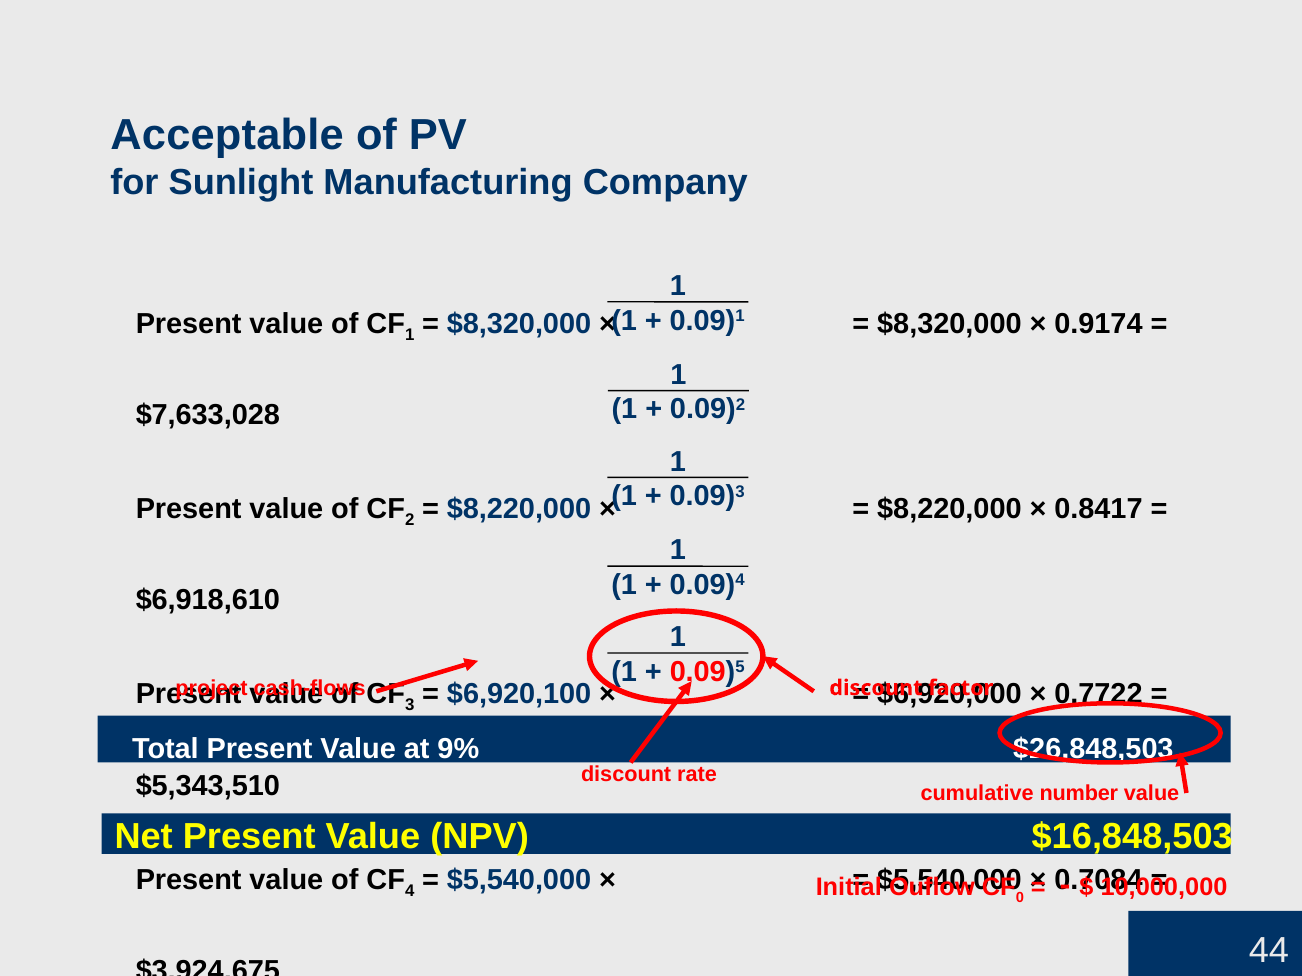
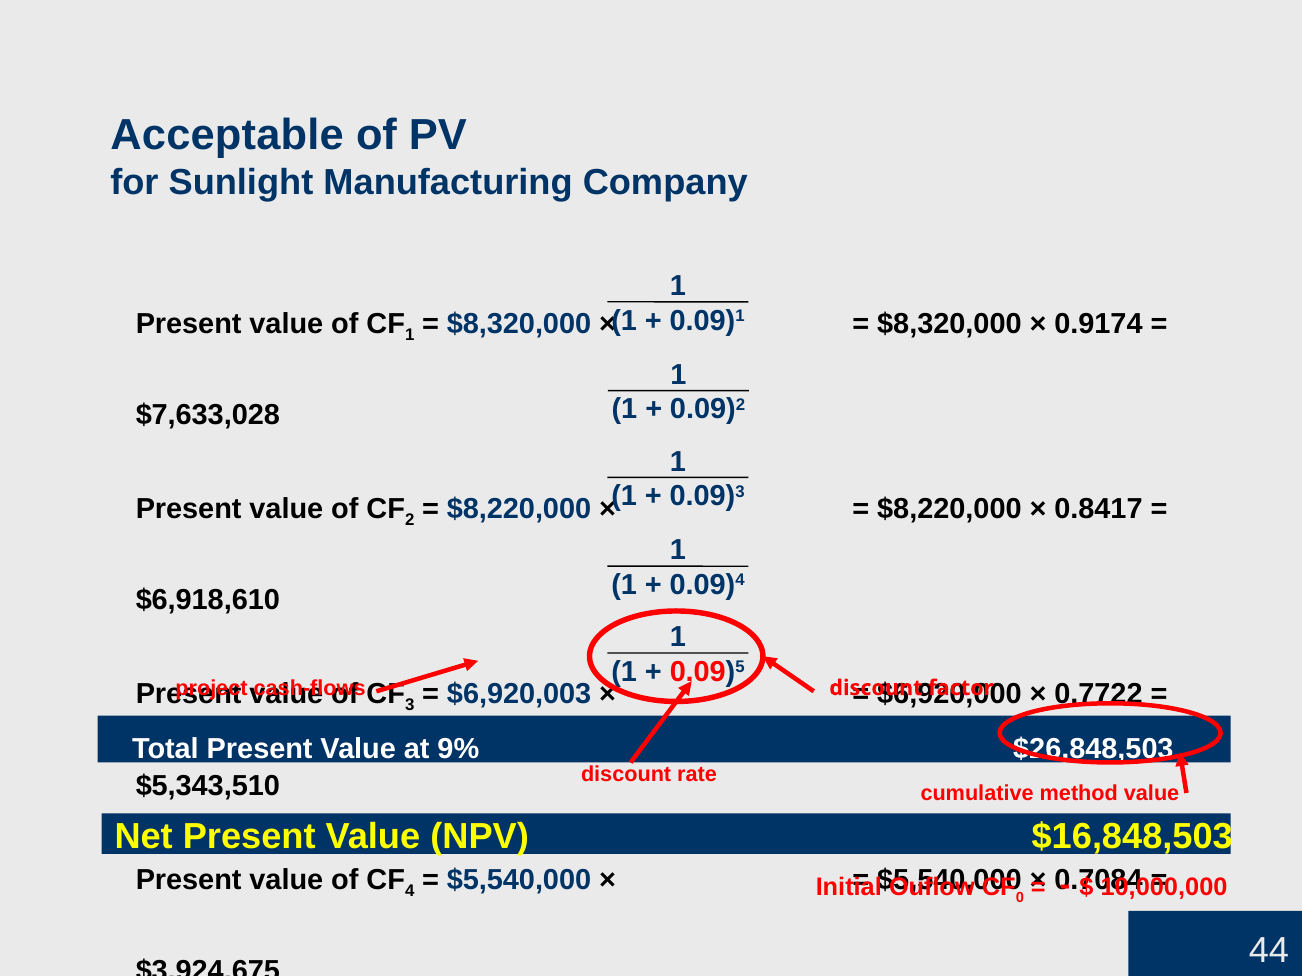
$6,920,100: $6,920,100 -> $6,920,003
number: number -> method
